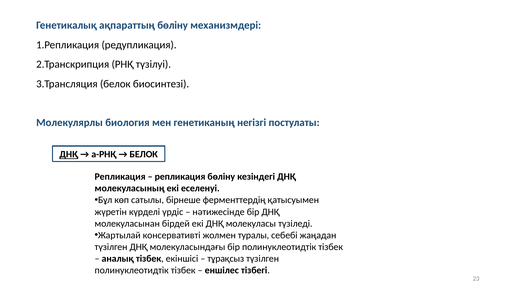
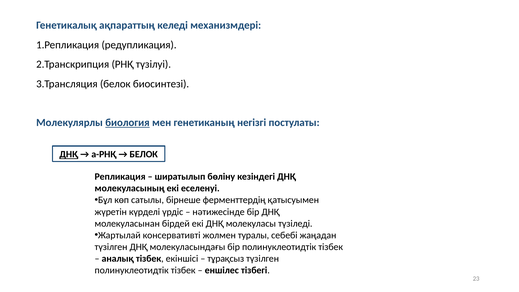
ақпараттың бөліну: бөліну -> келеді
биология underline: none -> present
репликация at (180, 177): репликация -> ширатылып
